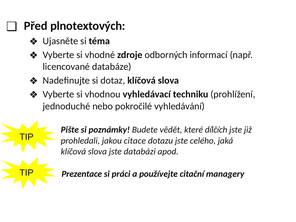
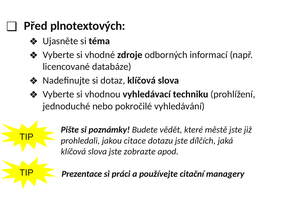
dílčích: dílčích -> městě
celého: celého -> dílčích
databázi: databázi -> zobrazte
